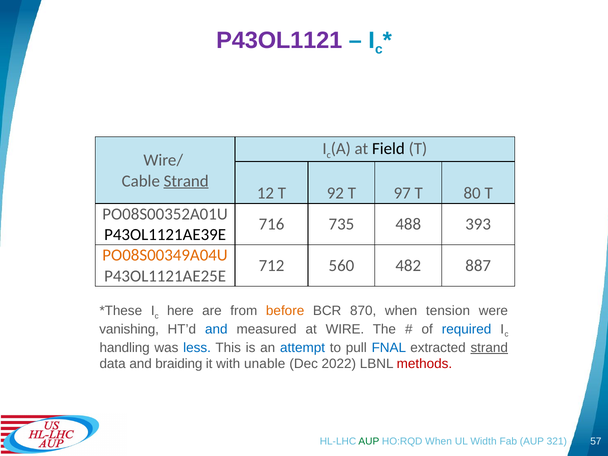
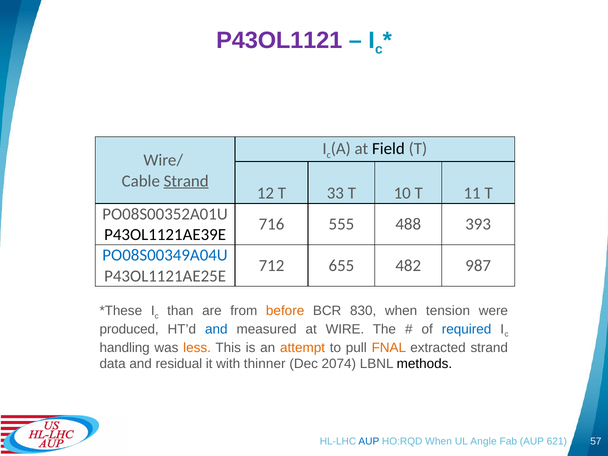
92: 92 -> 33
97: 97 -> 10
80: 80 -> 11
735: 735 -> 555
PO08S00349A04U colour: orange -> blue
560: 560 -> 655
887: 887 -> 987
here: here -> than
870: 870 -> 830
vanishing: vanishing -> produced
less colour: blue -> orange
attempt colour: blue -> orange
FNAL colour: blue -> orange
strand at (489, 348) underline: present -> none
braiding: braiding -> residual
unable: unable -> thinner
2022: 2022 -> 2074
methods colour: red -> black
AUP at (369, 441) colour: green -> blue
Width: Width -> Angle
321: 321 -> 621
